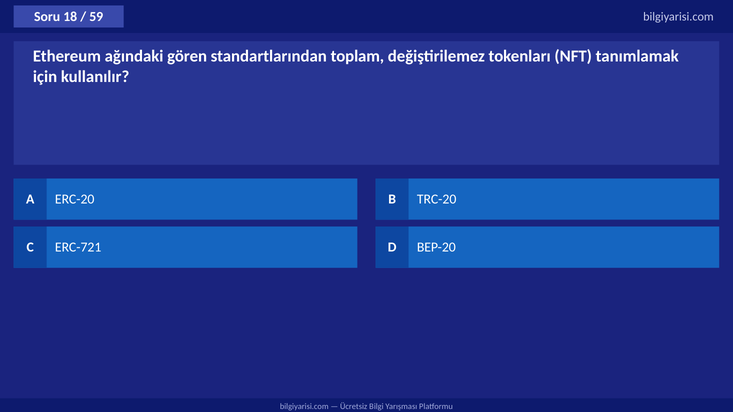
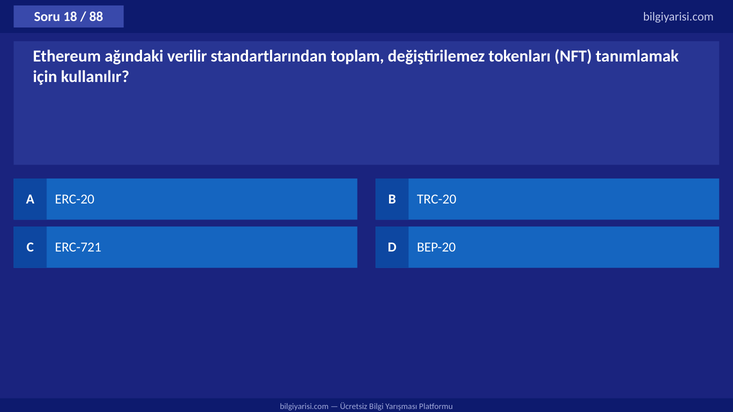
59: 59 -> 88
gören: gören -> verilir
